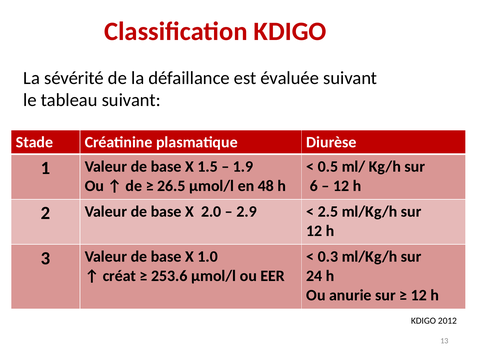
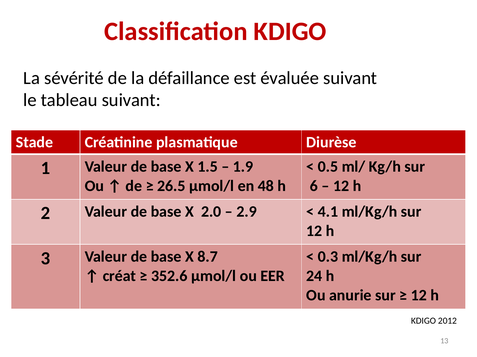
2.5: 2.5 -> 4.1
1.0: 1.0 -> 8.7
253.6: 253.6 -> 352.6
